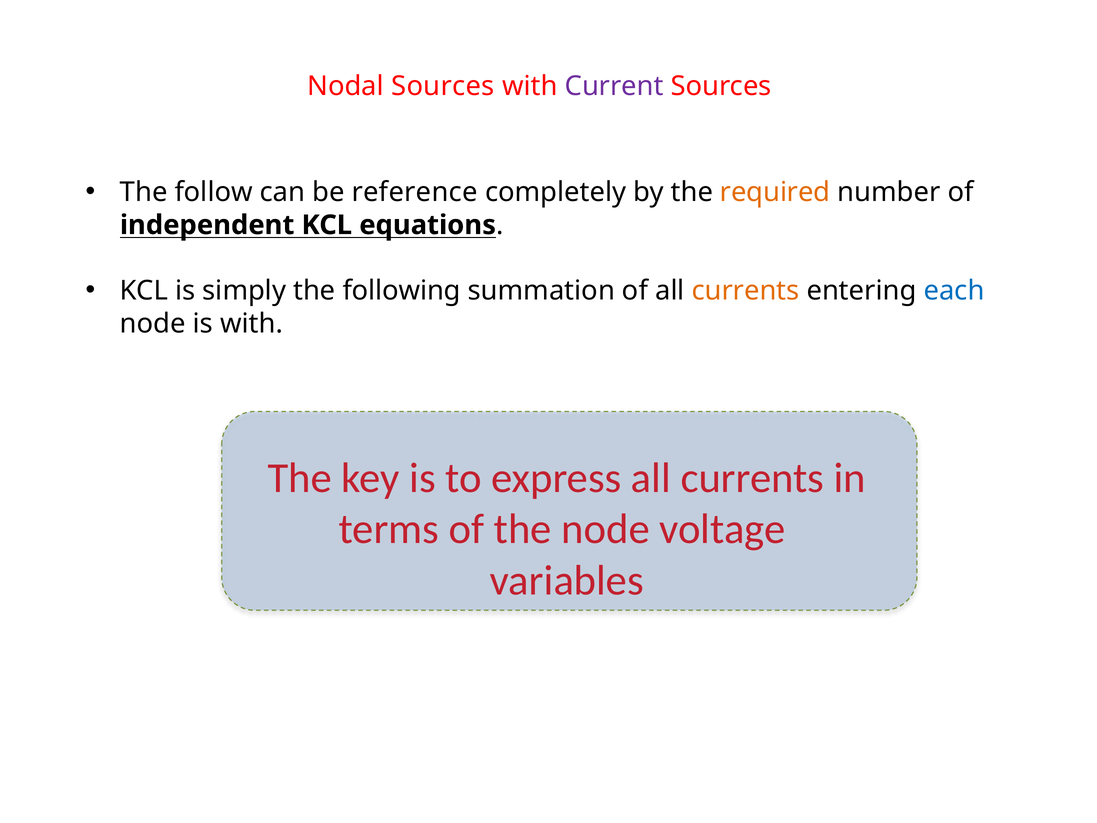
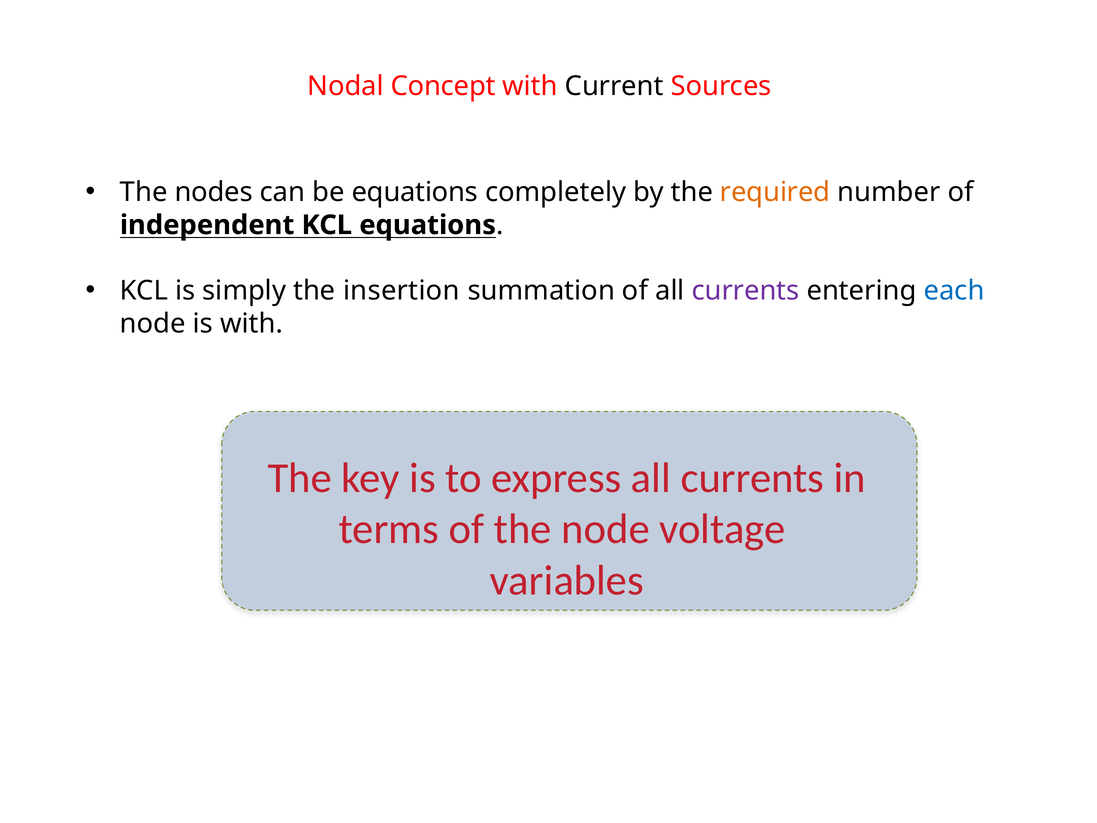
Nodal Sources: Sources -> Concept
Current colour: purple -> black
follow: follow -> nodes
be reference: reference -> equations
following: following -> insertion
currents at (746, 291) colour: orange -> purple
